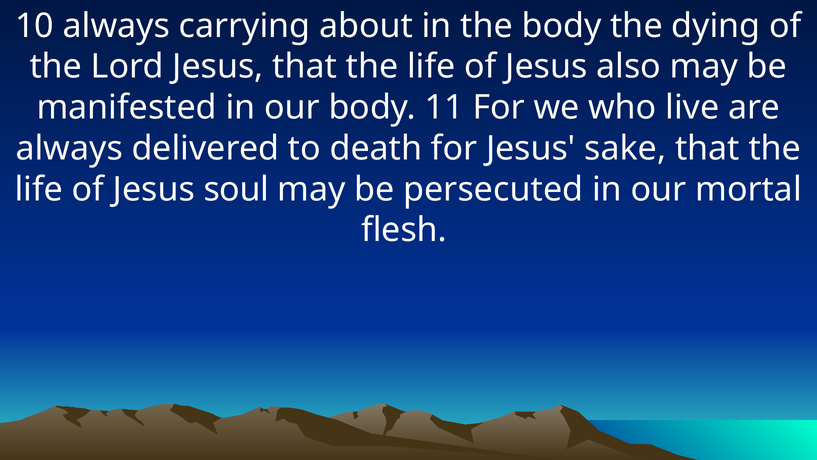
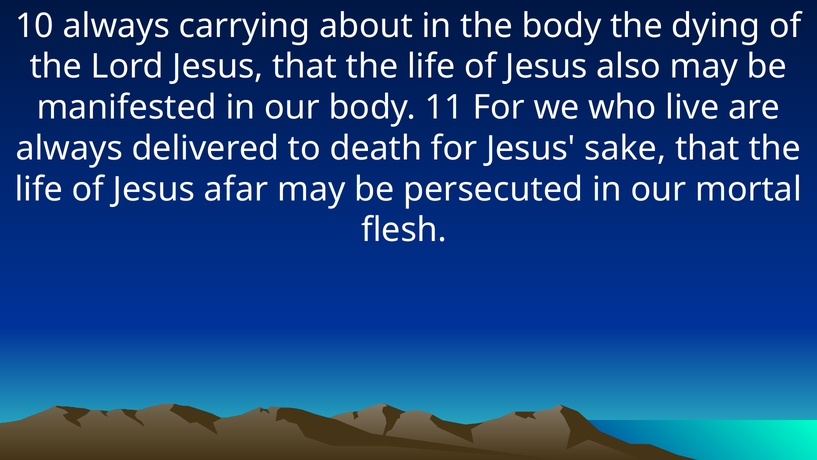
soul: soul -> afar
